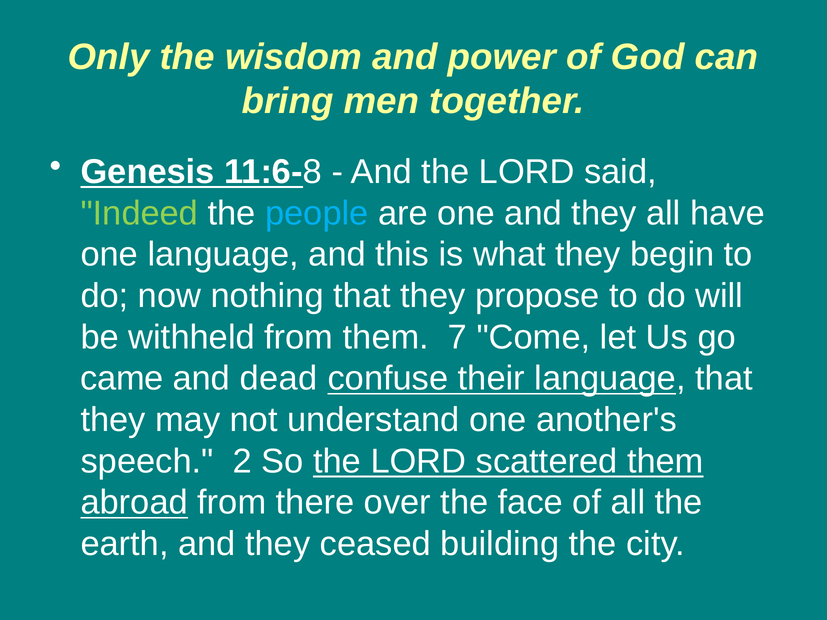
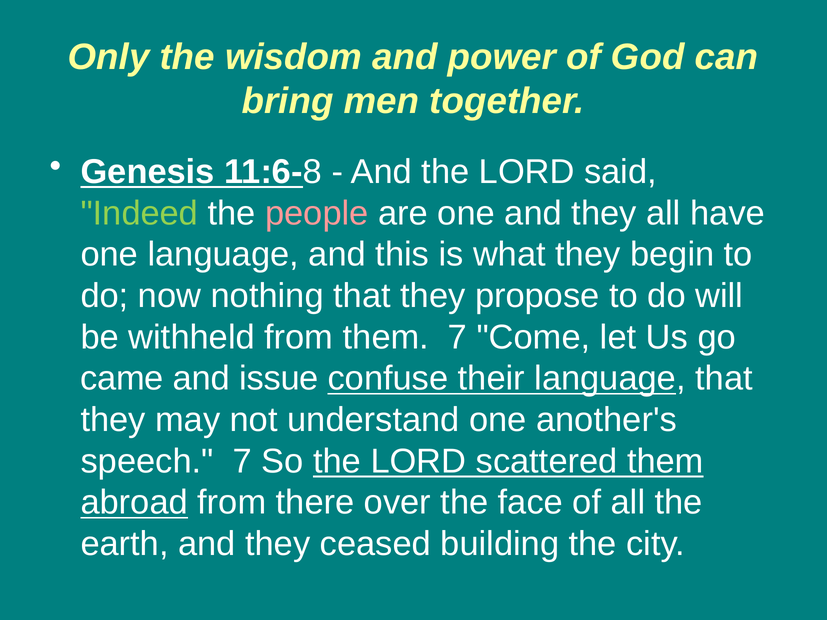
people colour: light blue -> pink
dead: dead -> issue
speech 2: 2 -> 7
